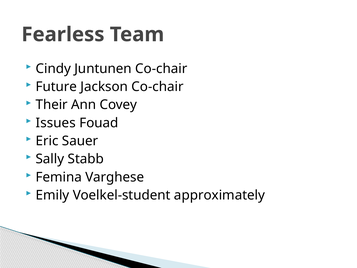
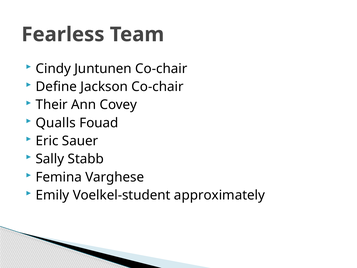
Future: Future -> Define
Issues: Issues -> Qualls
